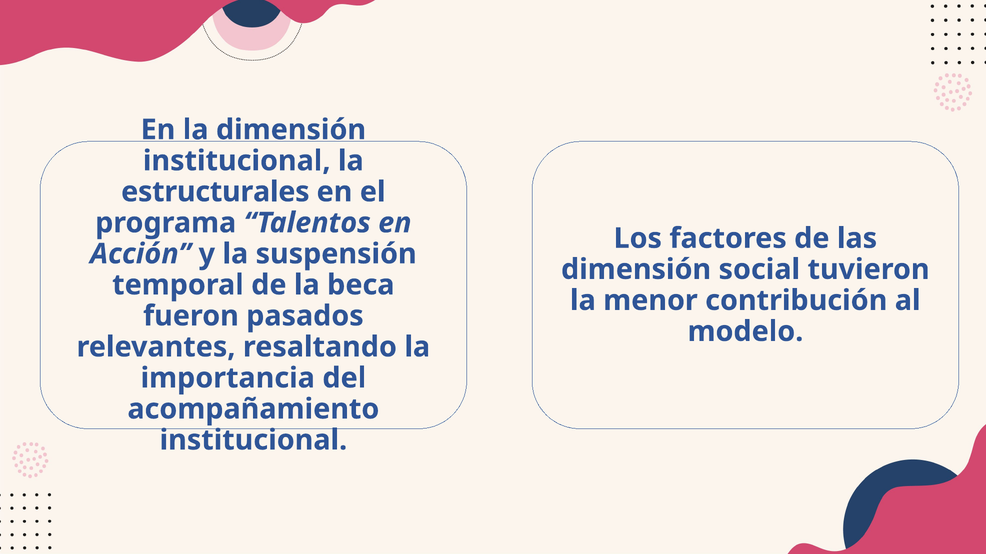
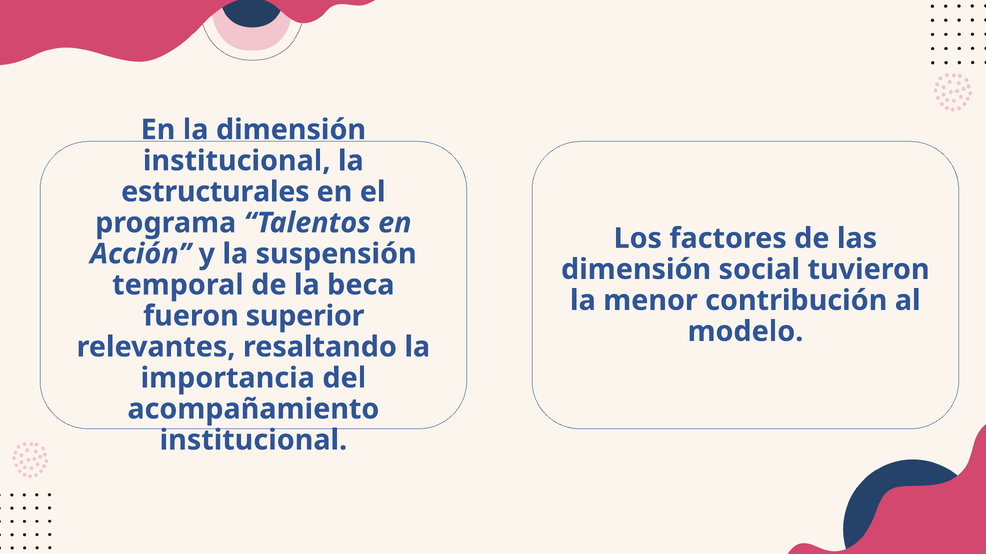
pasados: pasados -> superior
